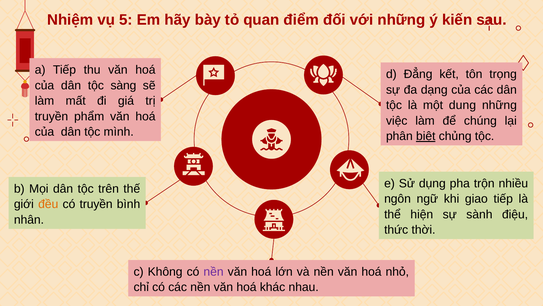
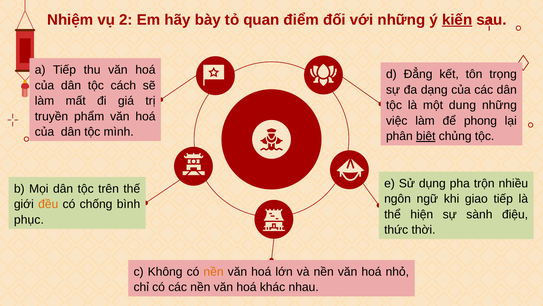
5: 5 -> 2
kiến underline: none -> present
sàng: sàng -> cách
chúng: chúng -> phong
có truyền: truyền -> chống
nhân: nhân -> phục
nền at (214, 271) colour: purple -> orange
